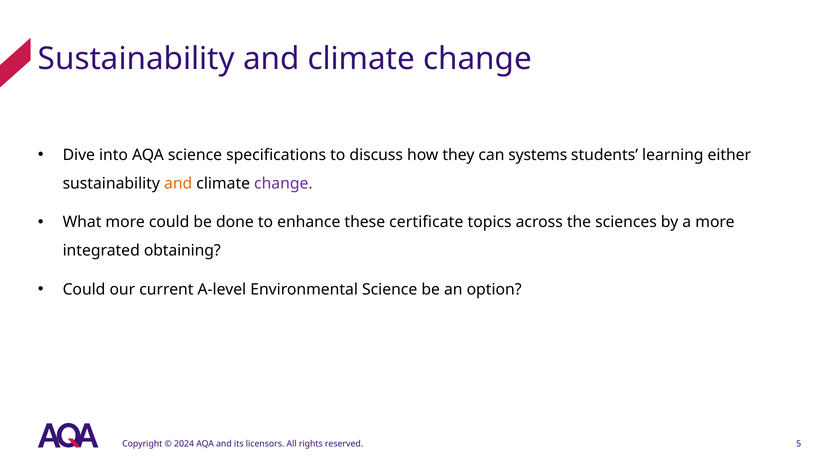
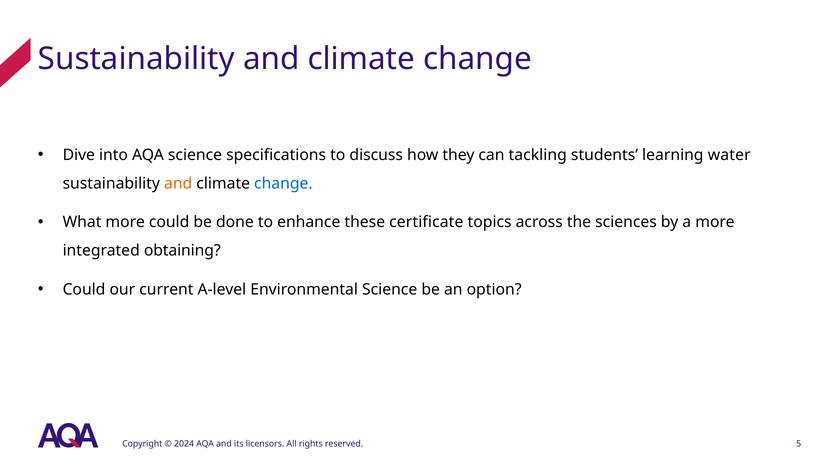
systems: systems -> tackling
either: either -> water
change at (283, 183) colour: purple -> blue
